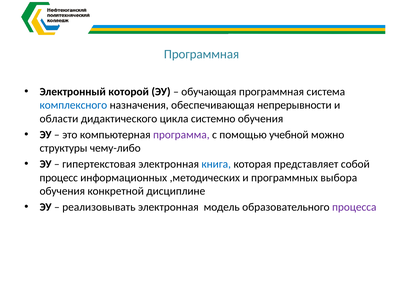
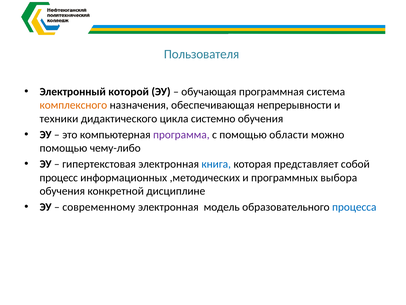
Программная at (201, 54): Программная -> Пользователя
комплексного colour: blue -> orange
области: области -> техники
учебной: учебной -> области
структуры at (63, 148): структуры -> помощью
реализовывать: реализовывать -> современному
процесса colour: purple -> blue
